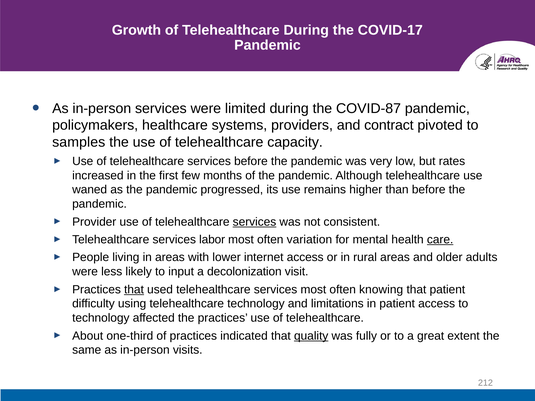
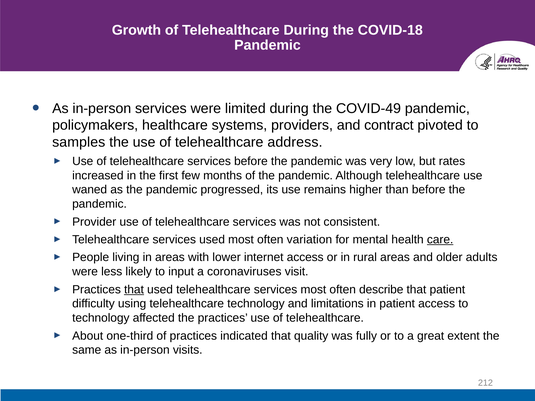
COVID-17: COVID-17 -> COVID-18
COVID-87: COVID-87 -> COVID-49
capacity: capacity -> address
services at (254, 222) underline: present -> none
services labor: labor -> used
decolonization: decolonization -> coronaviruses
knowing: knowing -> describe
quality underline: present -> none
